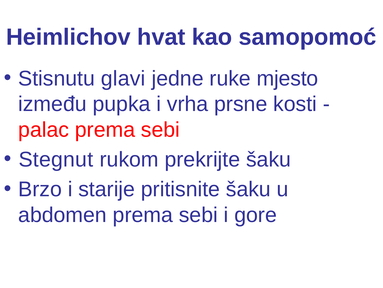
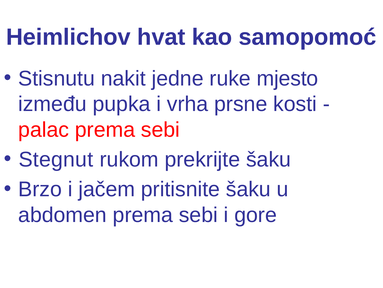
glavi: glavi -> nakit
starije: starije -> jačem
